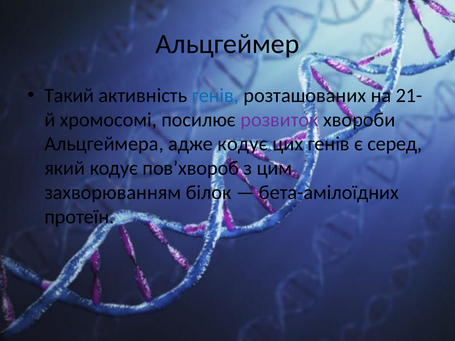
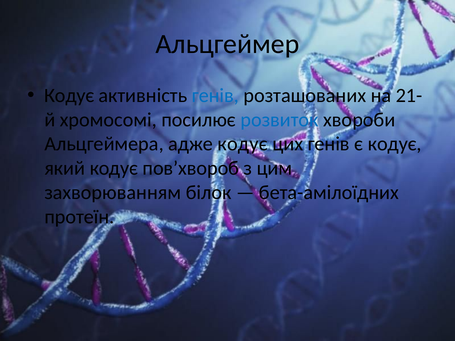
Такий at (69, 95): Такий -> Кодує
розвиток colour: purple -> blue
є серед: серед -> кодує
